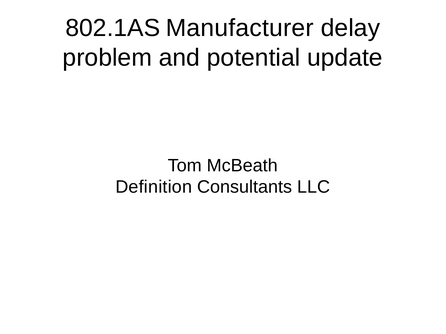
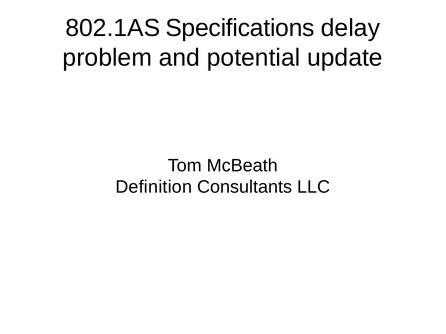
Manufacturer: Manufacturer -> Specifications
